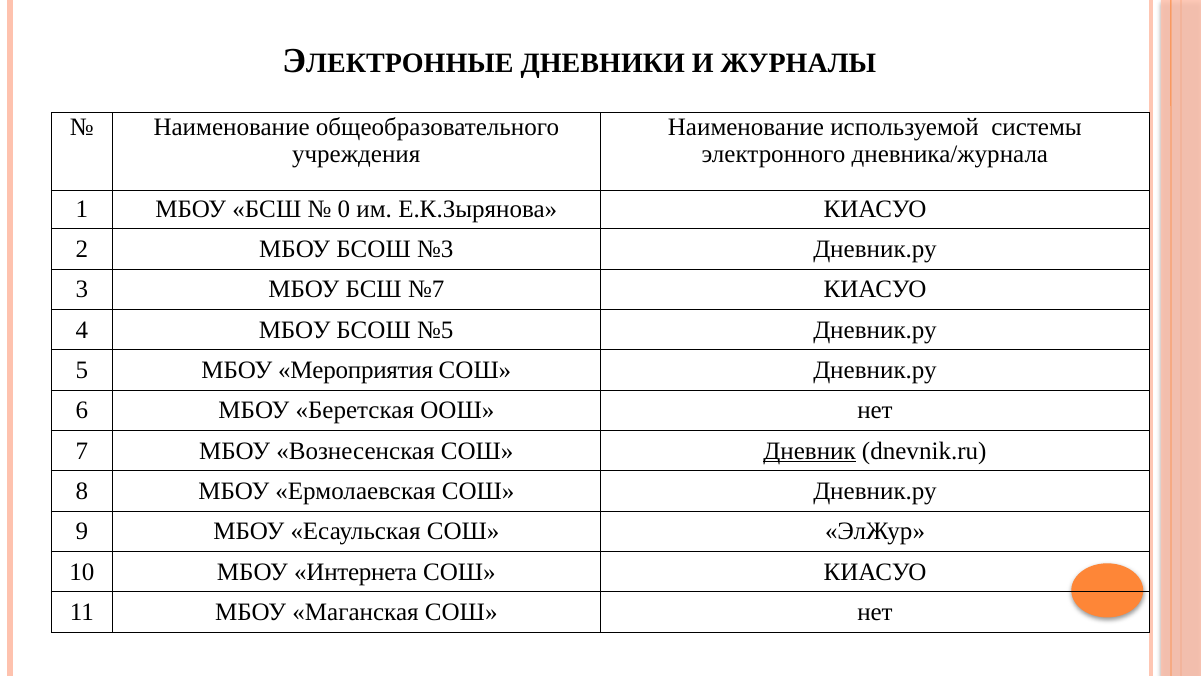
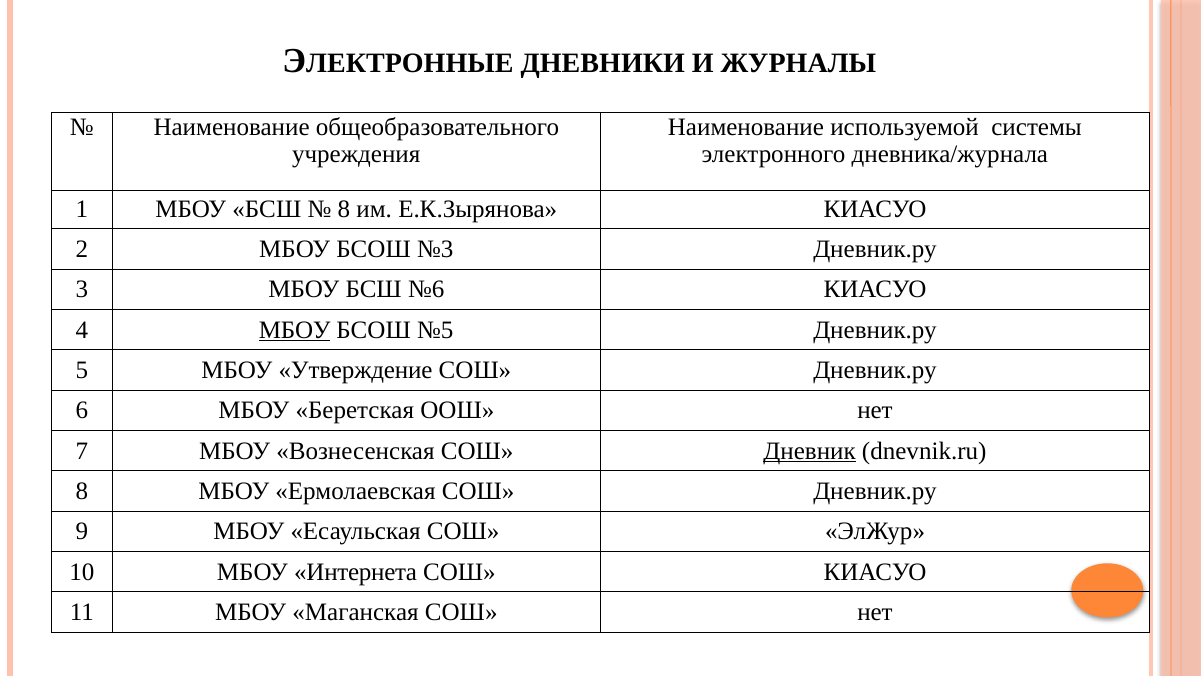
0 at (344, 210): 0 -> 8
№7: №7 -> №6
МБОУ at (295, 330) underline: none -> present
Мероприятия: Мероприятия -> Утверждение
